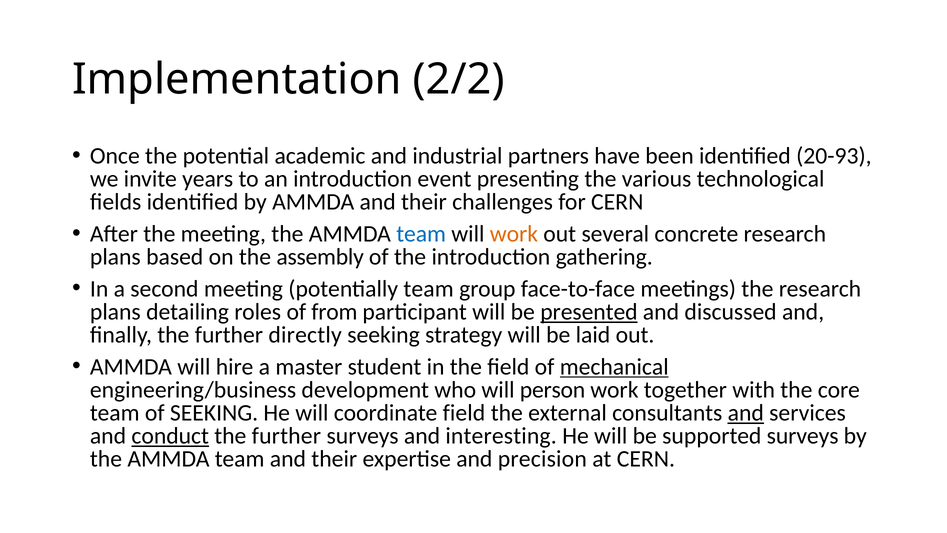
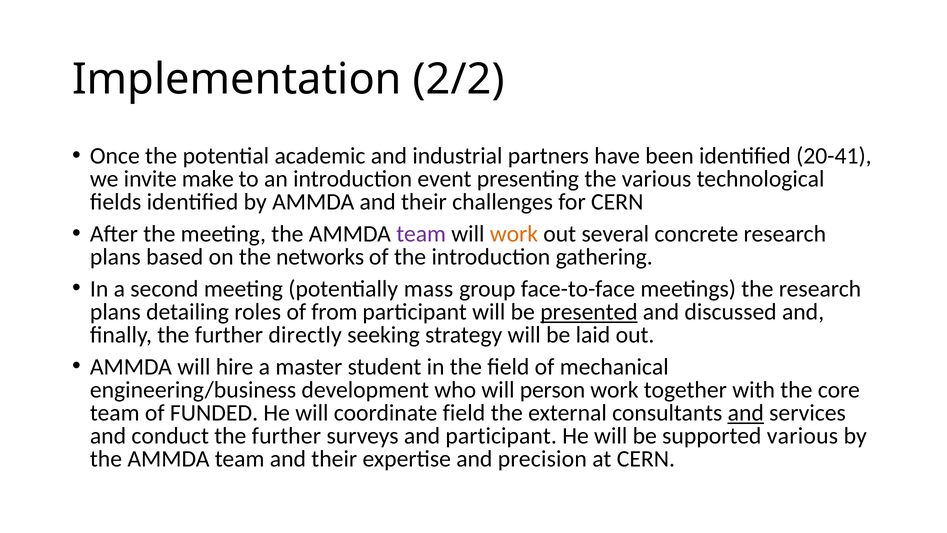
20-93: 20-93 -> 20-41
years: years -> make
team at (421, 234) colour: blue -> purple
assembly: assembly -> networks
potentially team: team -> mass
mechanical underline: present -> none
of SEEKING: SEEKING -> FUNDED
conduct underline: present -> none
and interesting: interesting -> participant
supported surveys: surveys -> various
